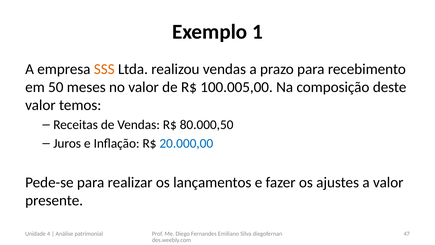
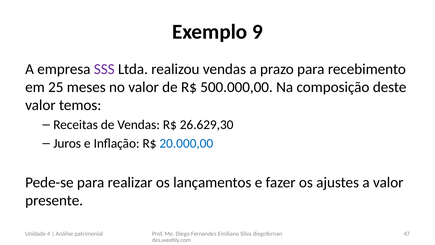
1: 1 -> 9
SSS colour: orange -> purple
50: 50 -> 25
100.005,00: 100.005,00 -> 500.000,00
80.000,50: 80.000,50 -> 26.629,30
